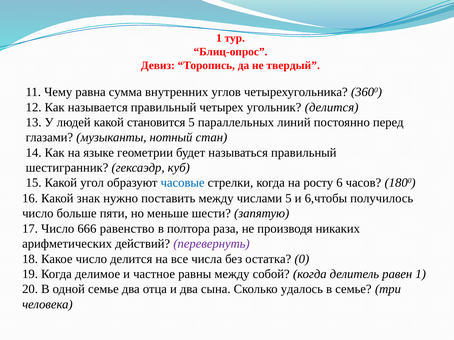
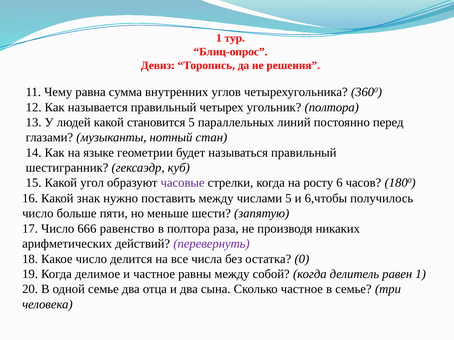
твердый: твердый -> решения
угольник делится: делится -> полтора
часовые colour: blue -> purple
Сколько удалось: удалось -> частное
